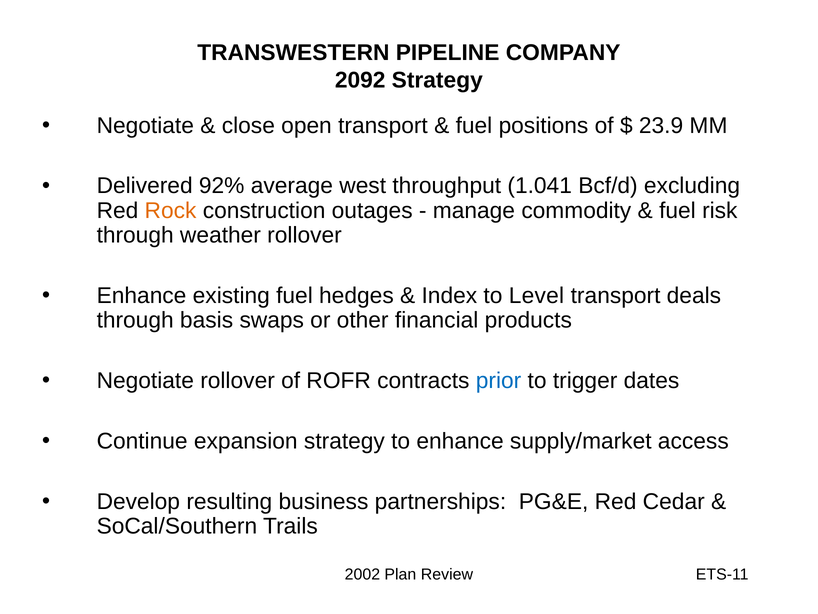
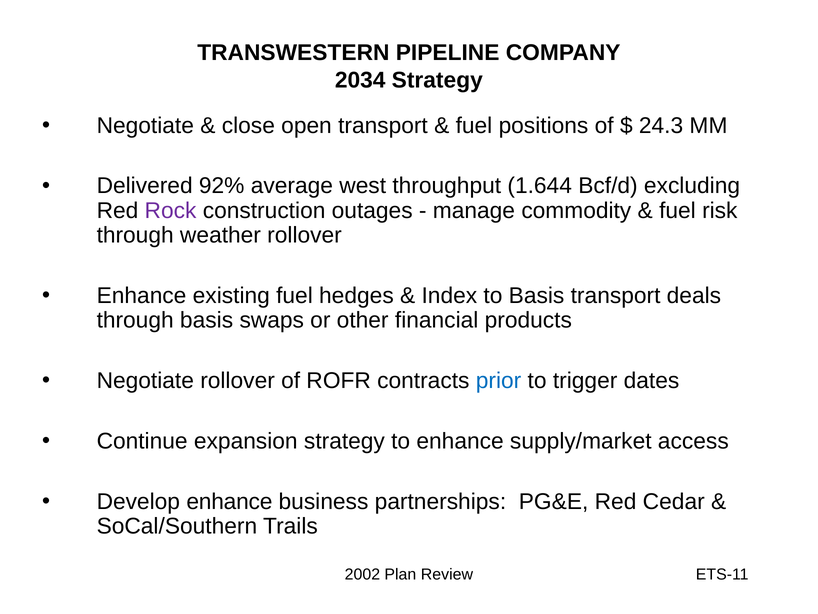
2092: 2092 -> 2034
23.9: 23.9 -> 24.3
1.041: 1.041 -> 1.644
Rock colour: orange -> purple
to Level: Level -> Basis
Develop resulting: resulting -> enhance
